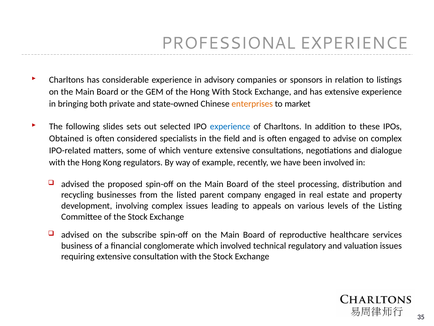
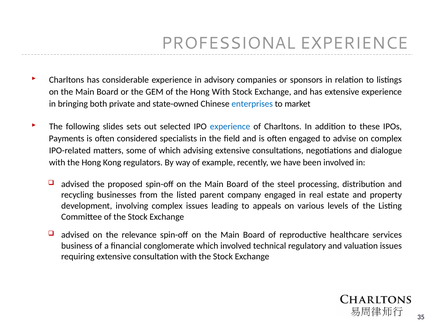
enterprises colour: orange -> blue
Obtained: Obtained -> Payments
venture: venture -> advising
subscribe: subscribe -> relevance
